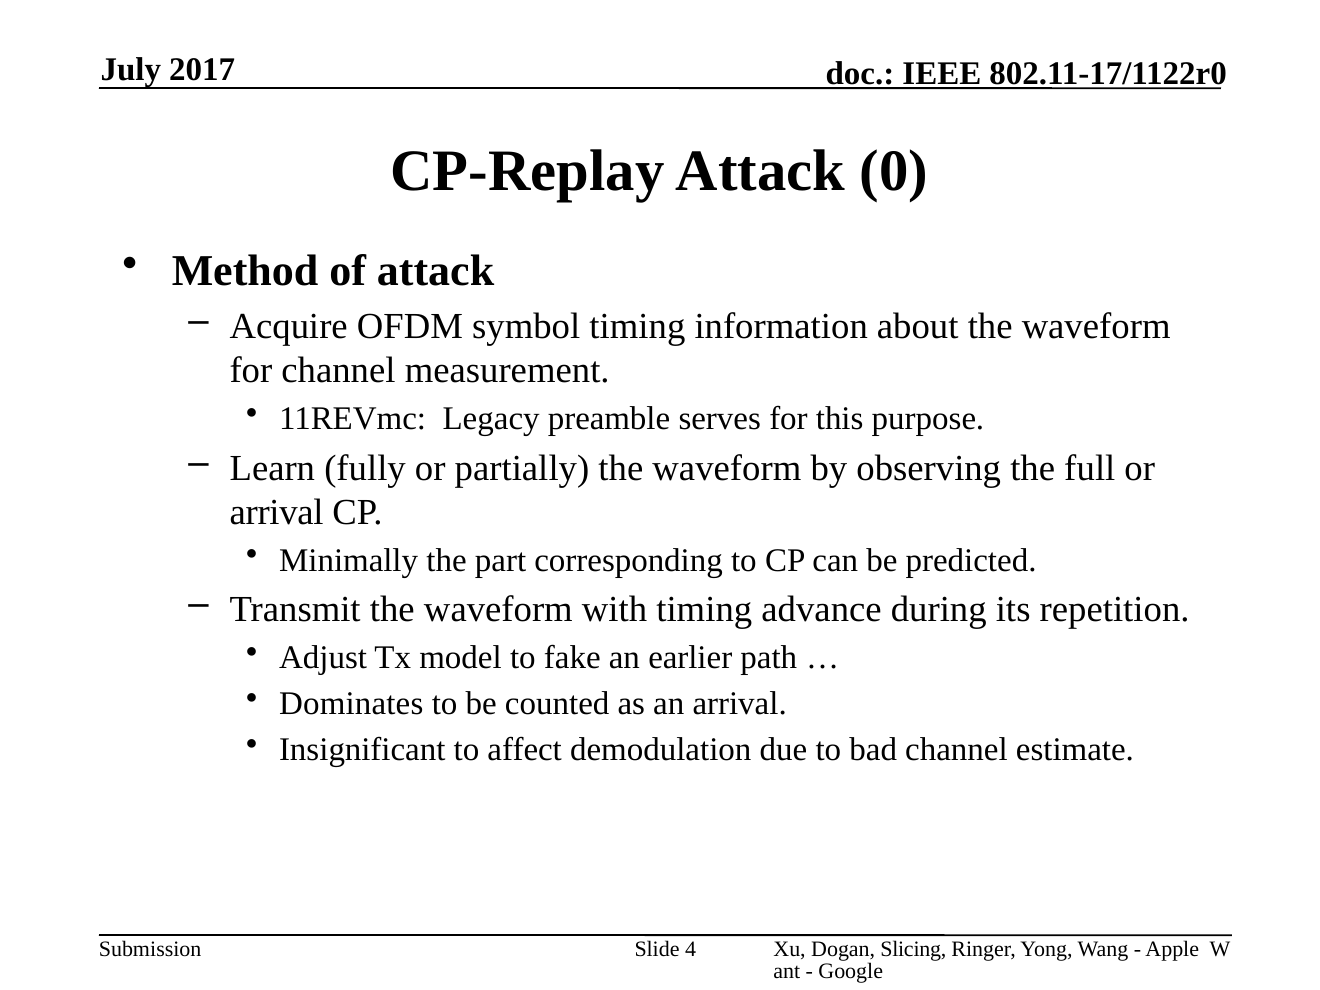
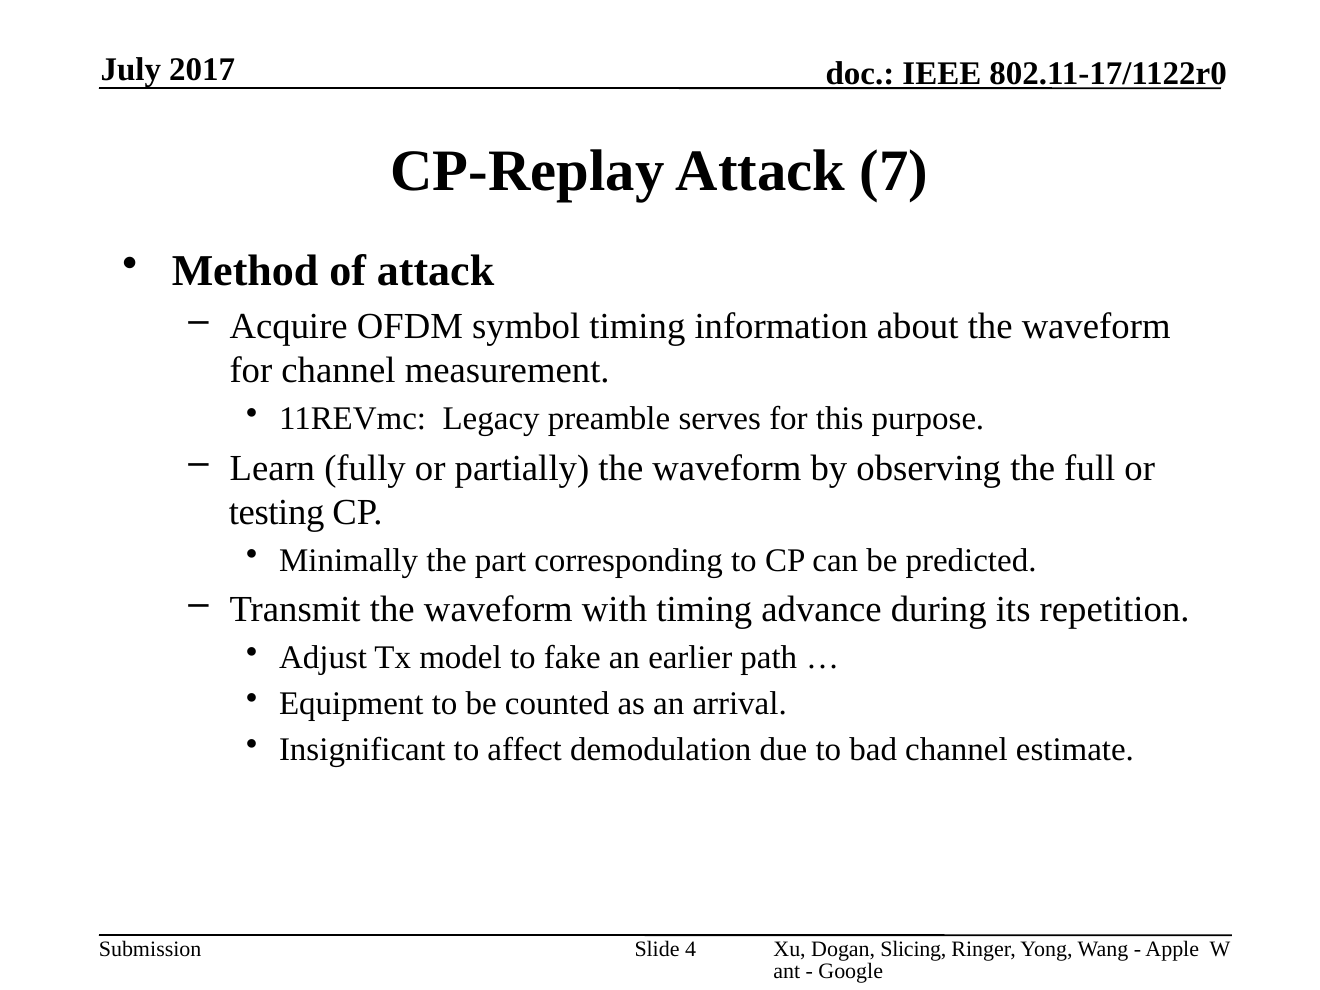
0: 0 -> 7
arrival at (277, 512): arrival -> testing
Dominates: Dominates -> Equipment
